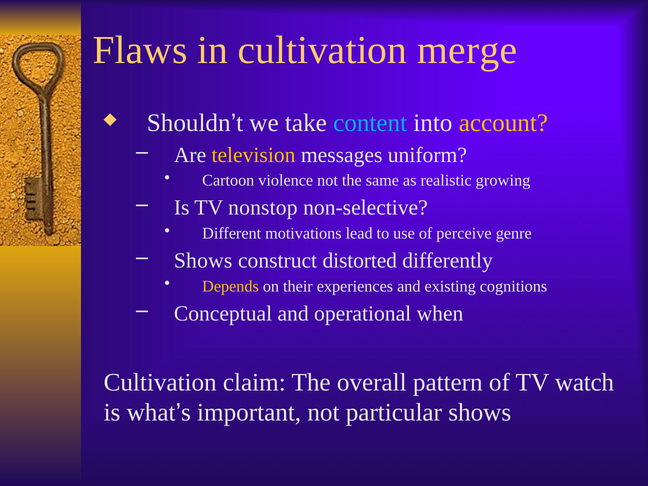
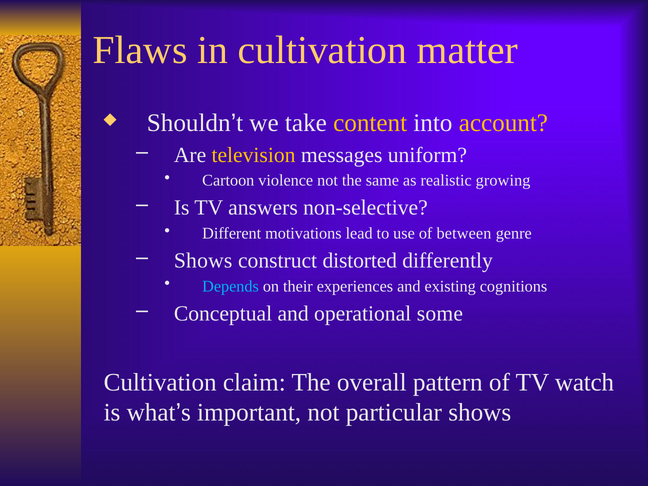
merge: merge -> matter
content colour: light blue -> yellow
nonstop: nonstop -> answers
perceive: perceive -> between
Depends colour: yellow -> light blue
when: when -> some
